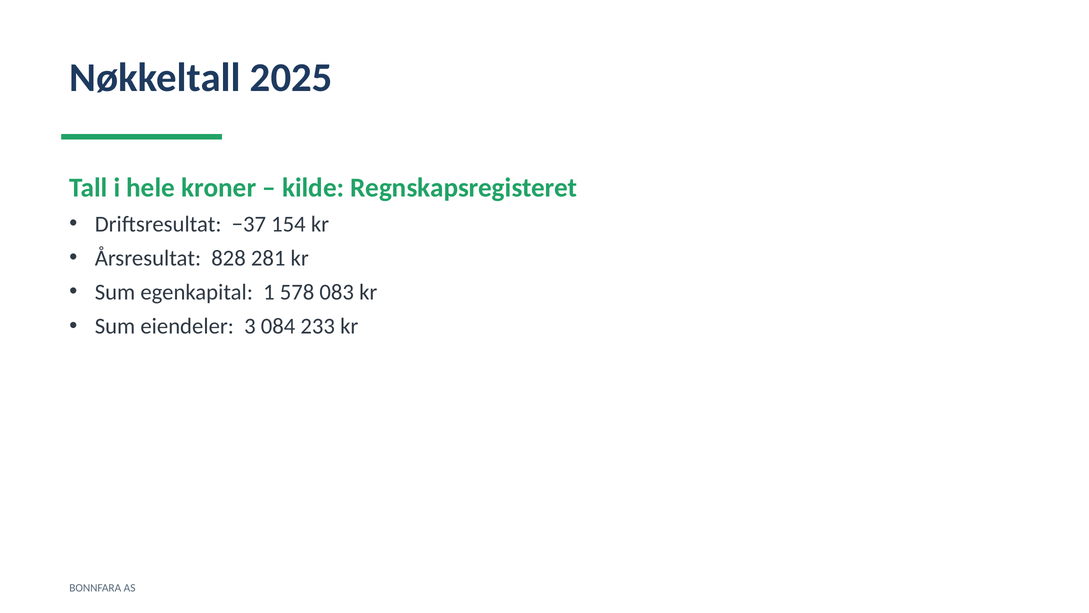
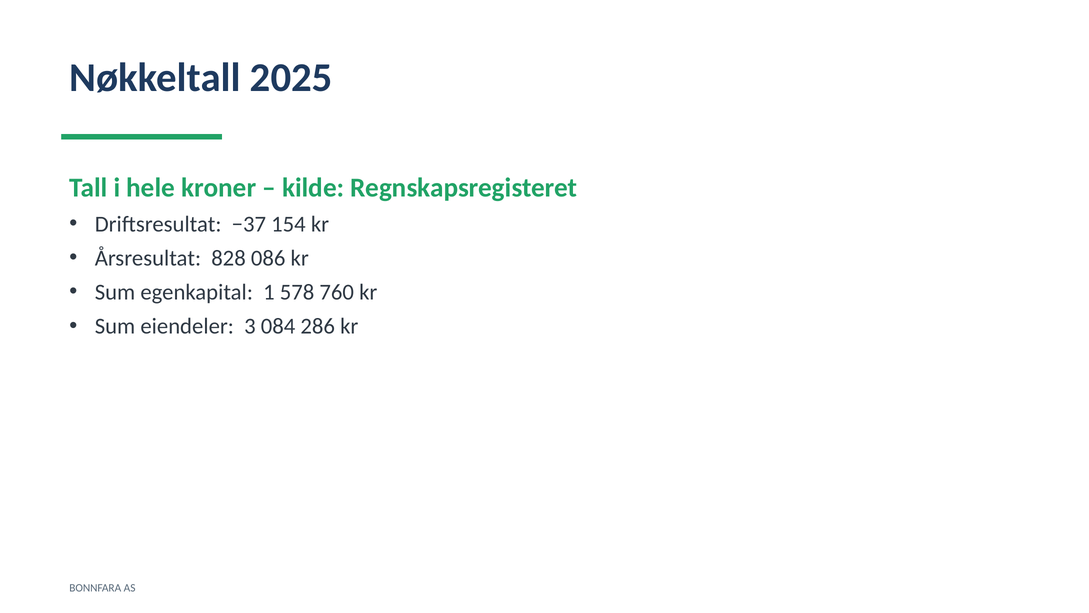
281: 281 -> 086
083: 083 -> 760
233: 233 -> 286
